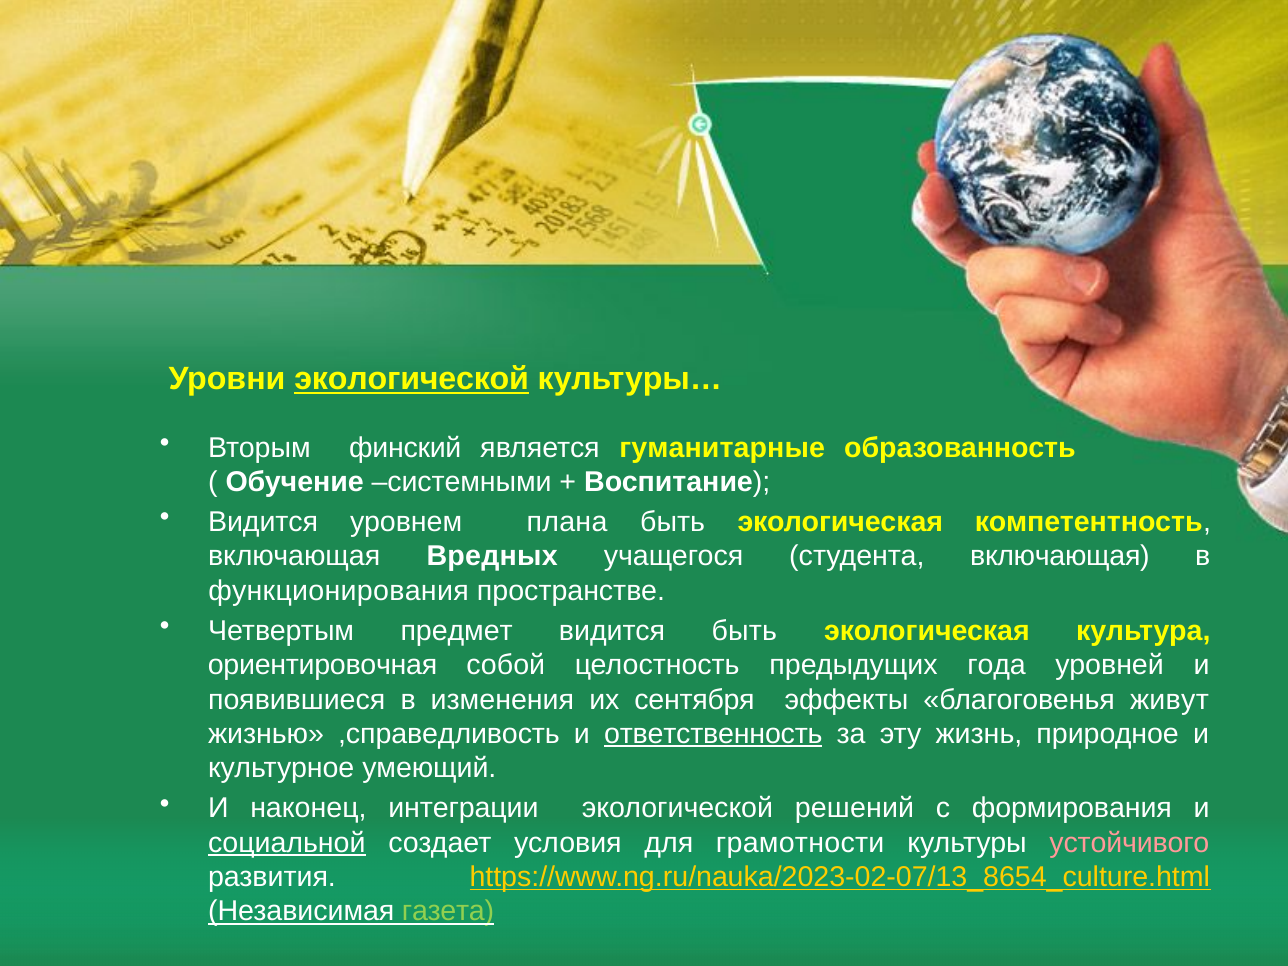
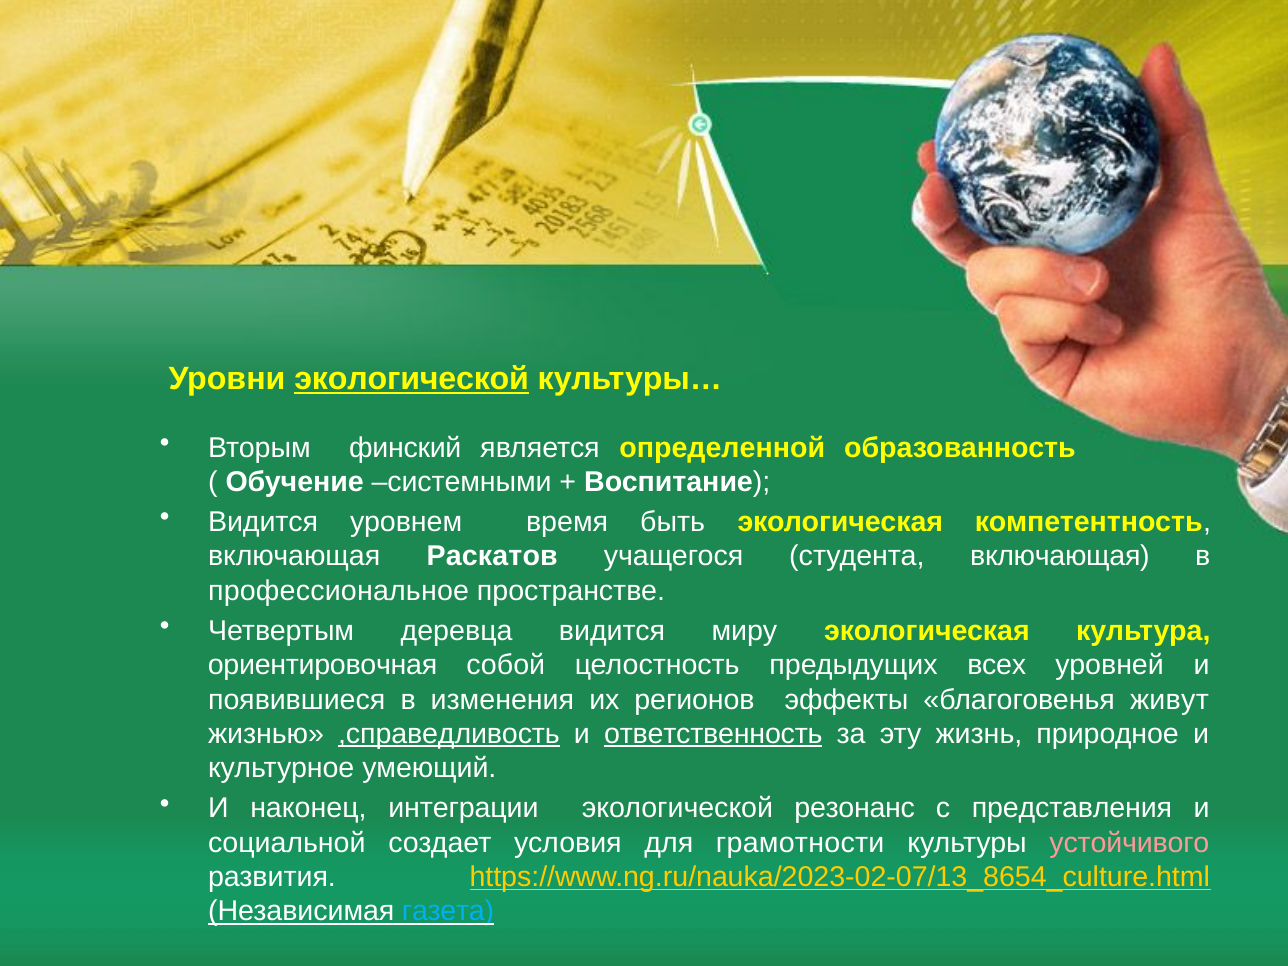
гуманитарные: гуманитарные -> определенной
плана: плана -> время
Вредных: Вредных -> Раскатов
функционирования: функционирования -> профессиональное
предмет: предмет -> деревца
видится быть: быть -> миру
года: года -> всех
сентября: сентября -> регионов
,справедливость underline: none -> present
решений: решений -> резонанс
формирования: формирования -> представления
социальной underline: present -> none
газета colour: light green -> light blue
